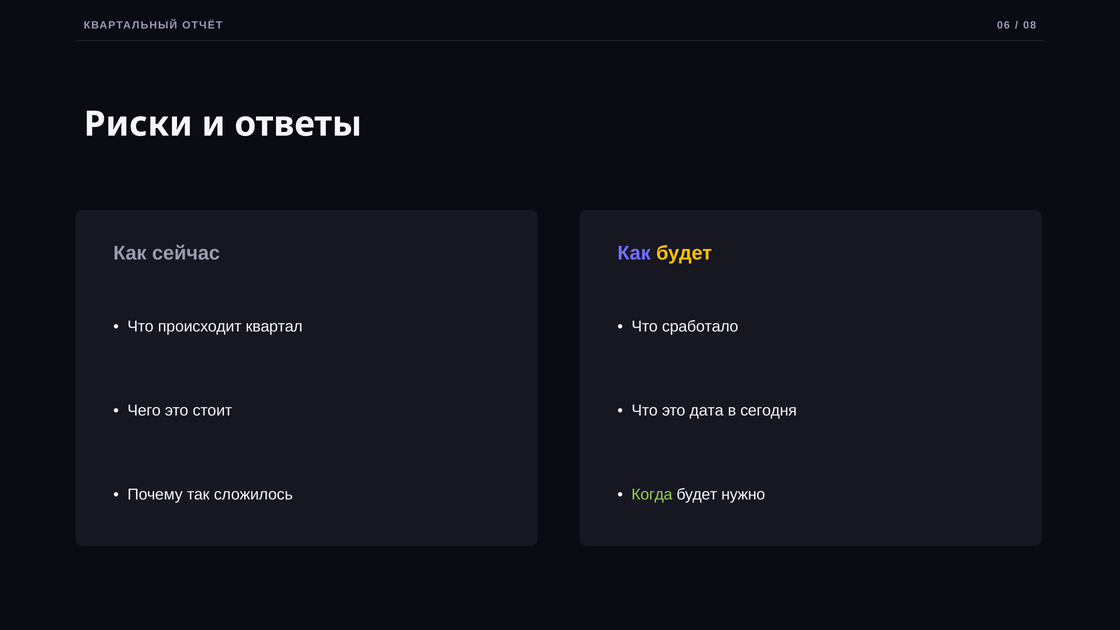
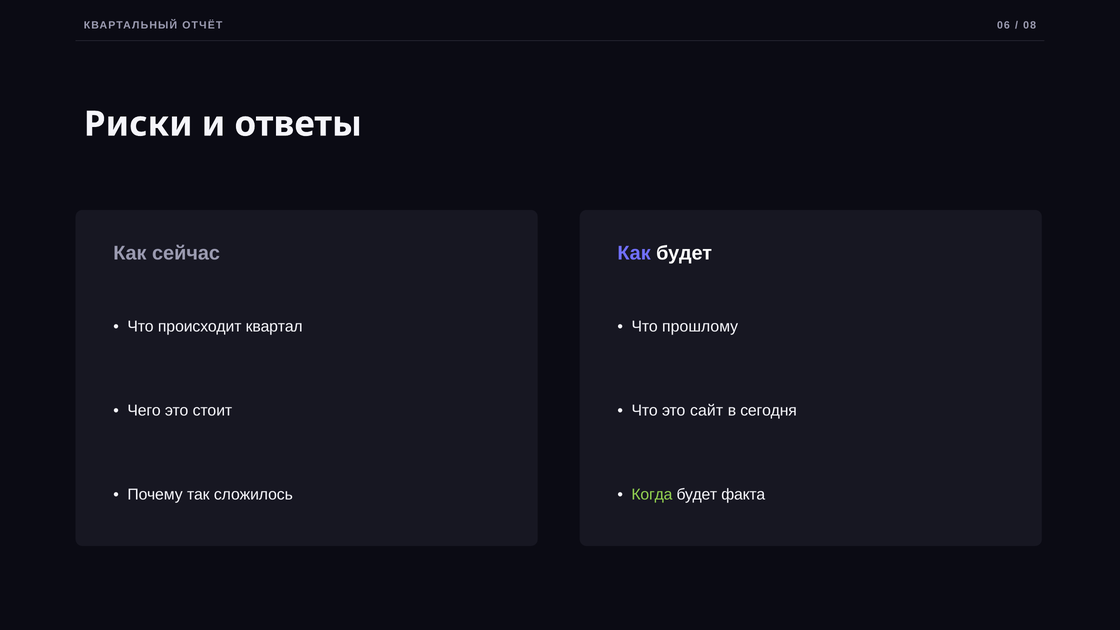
будет at (684, 253) colour: yellow -> white
сработало: сработало -> прошлому
дата: дата -> сайт
нужно: нужно -> факта
